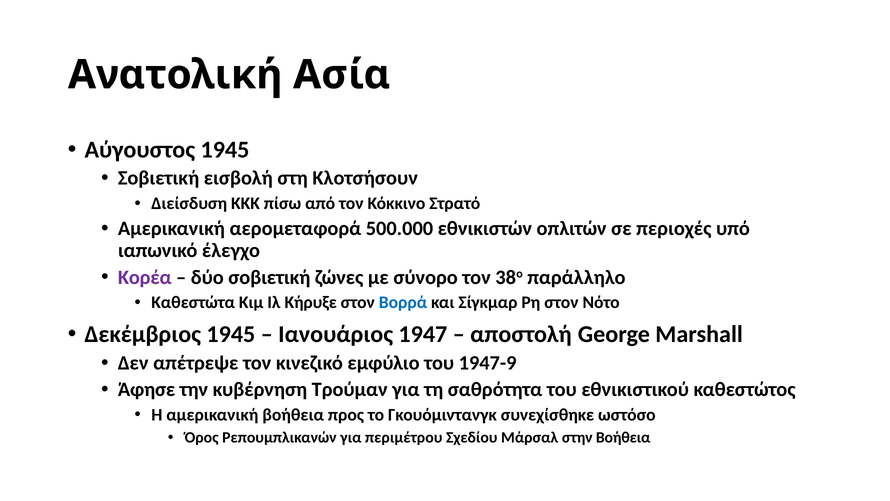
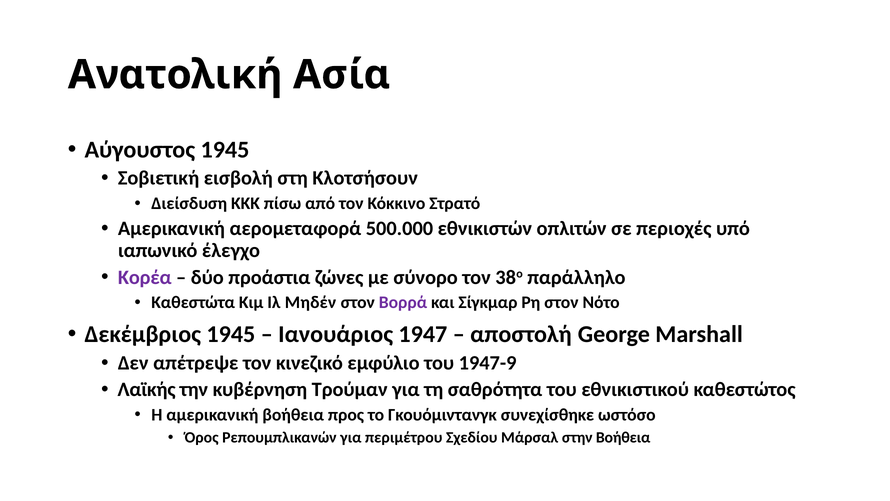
δύο σοβιετική: σοβιετική -> προάστια
Κήρυξε: Κήρυξε -> Μηδέν
Βορρά colour: blue -> purple
Άφησε: Άφησε -> Λαϊκής
